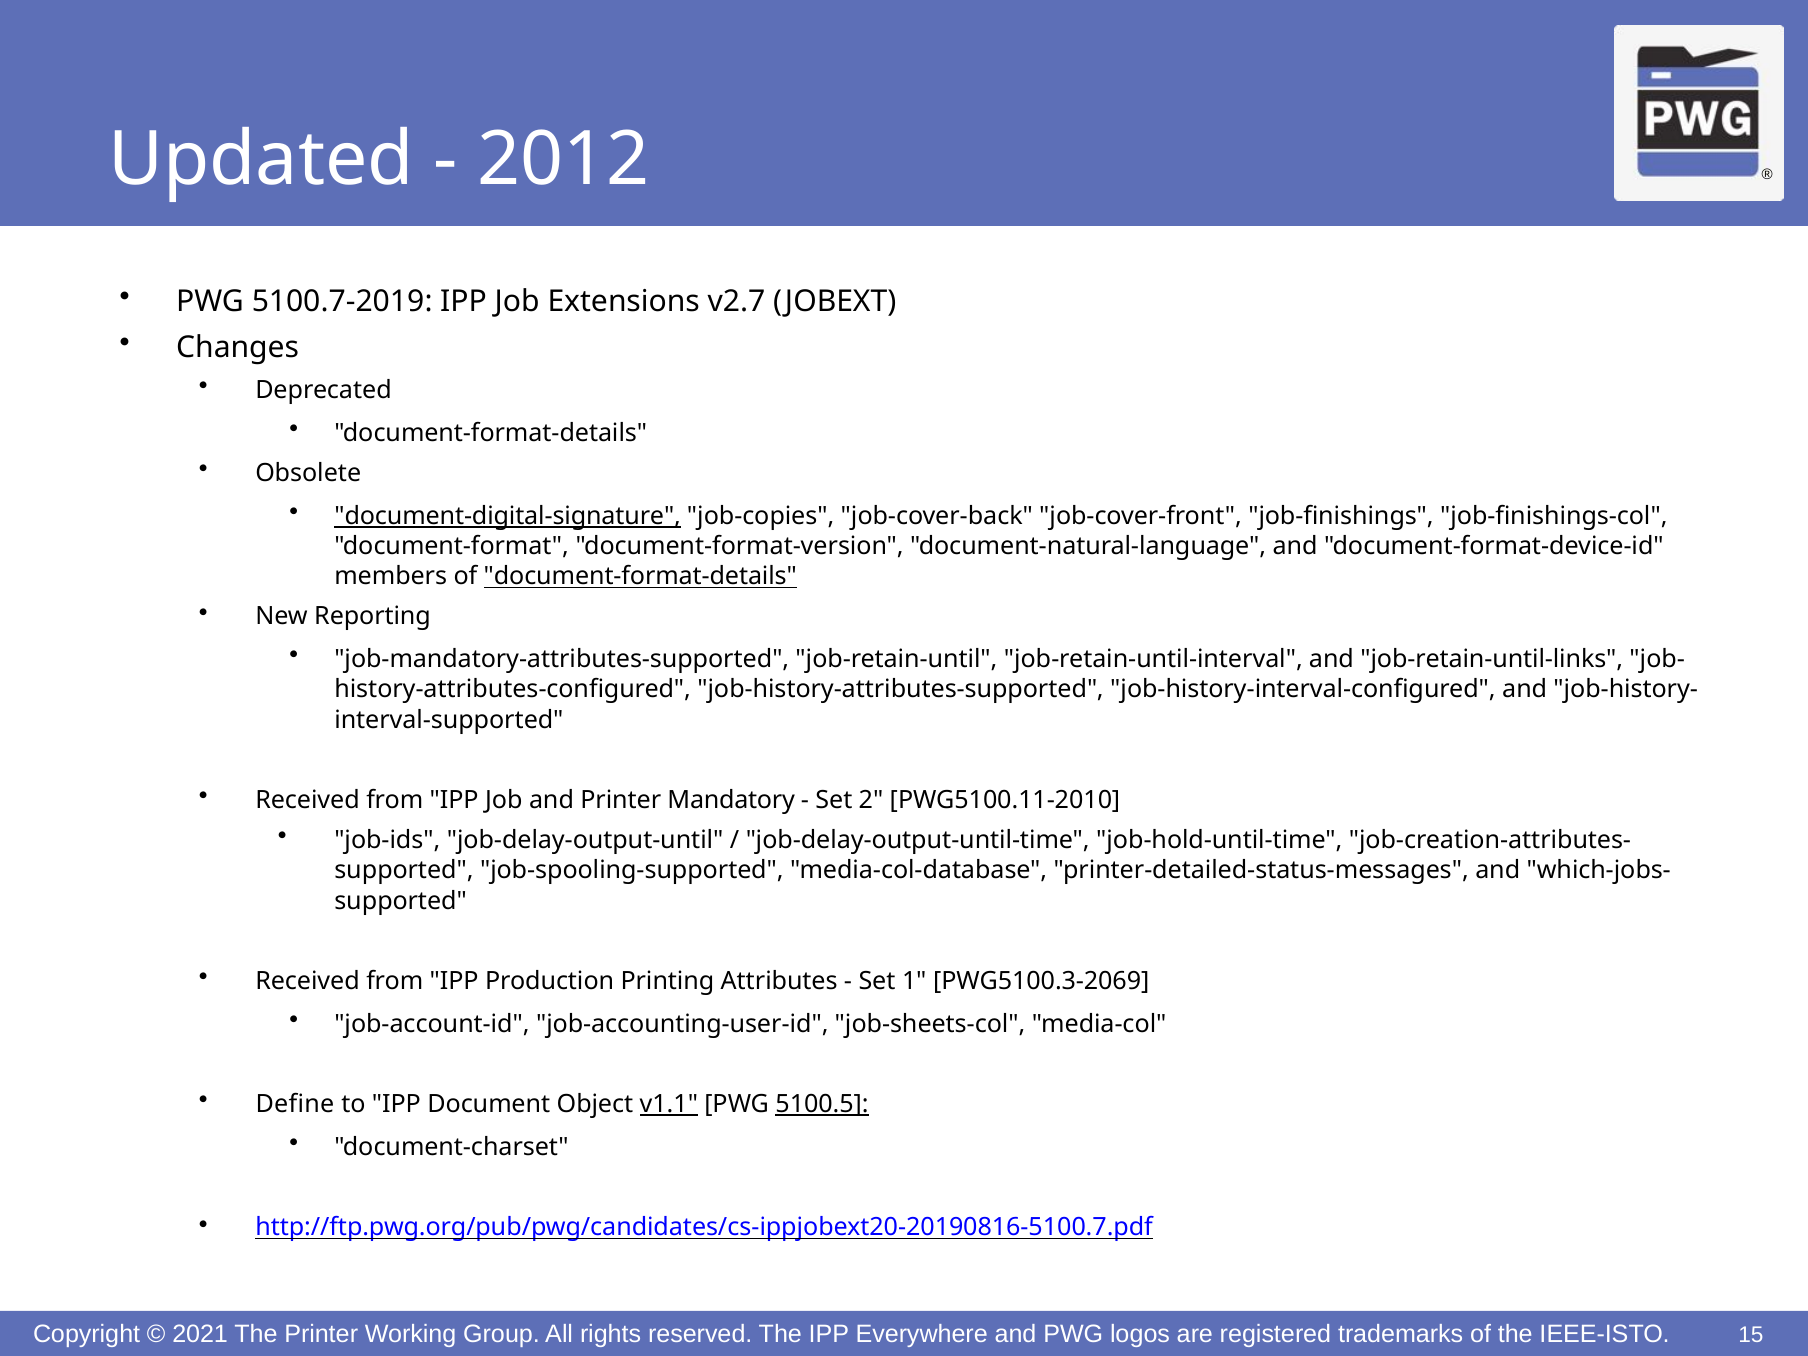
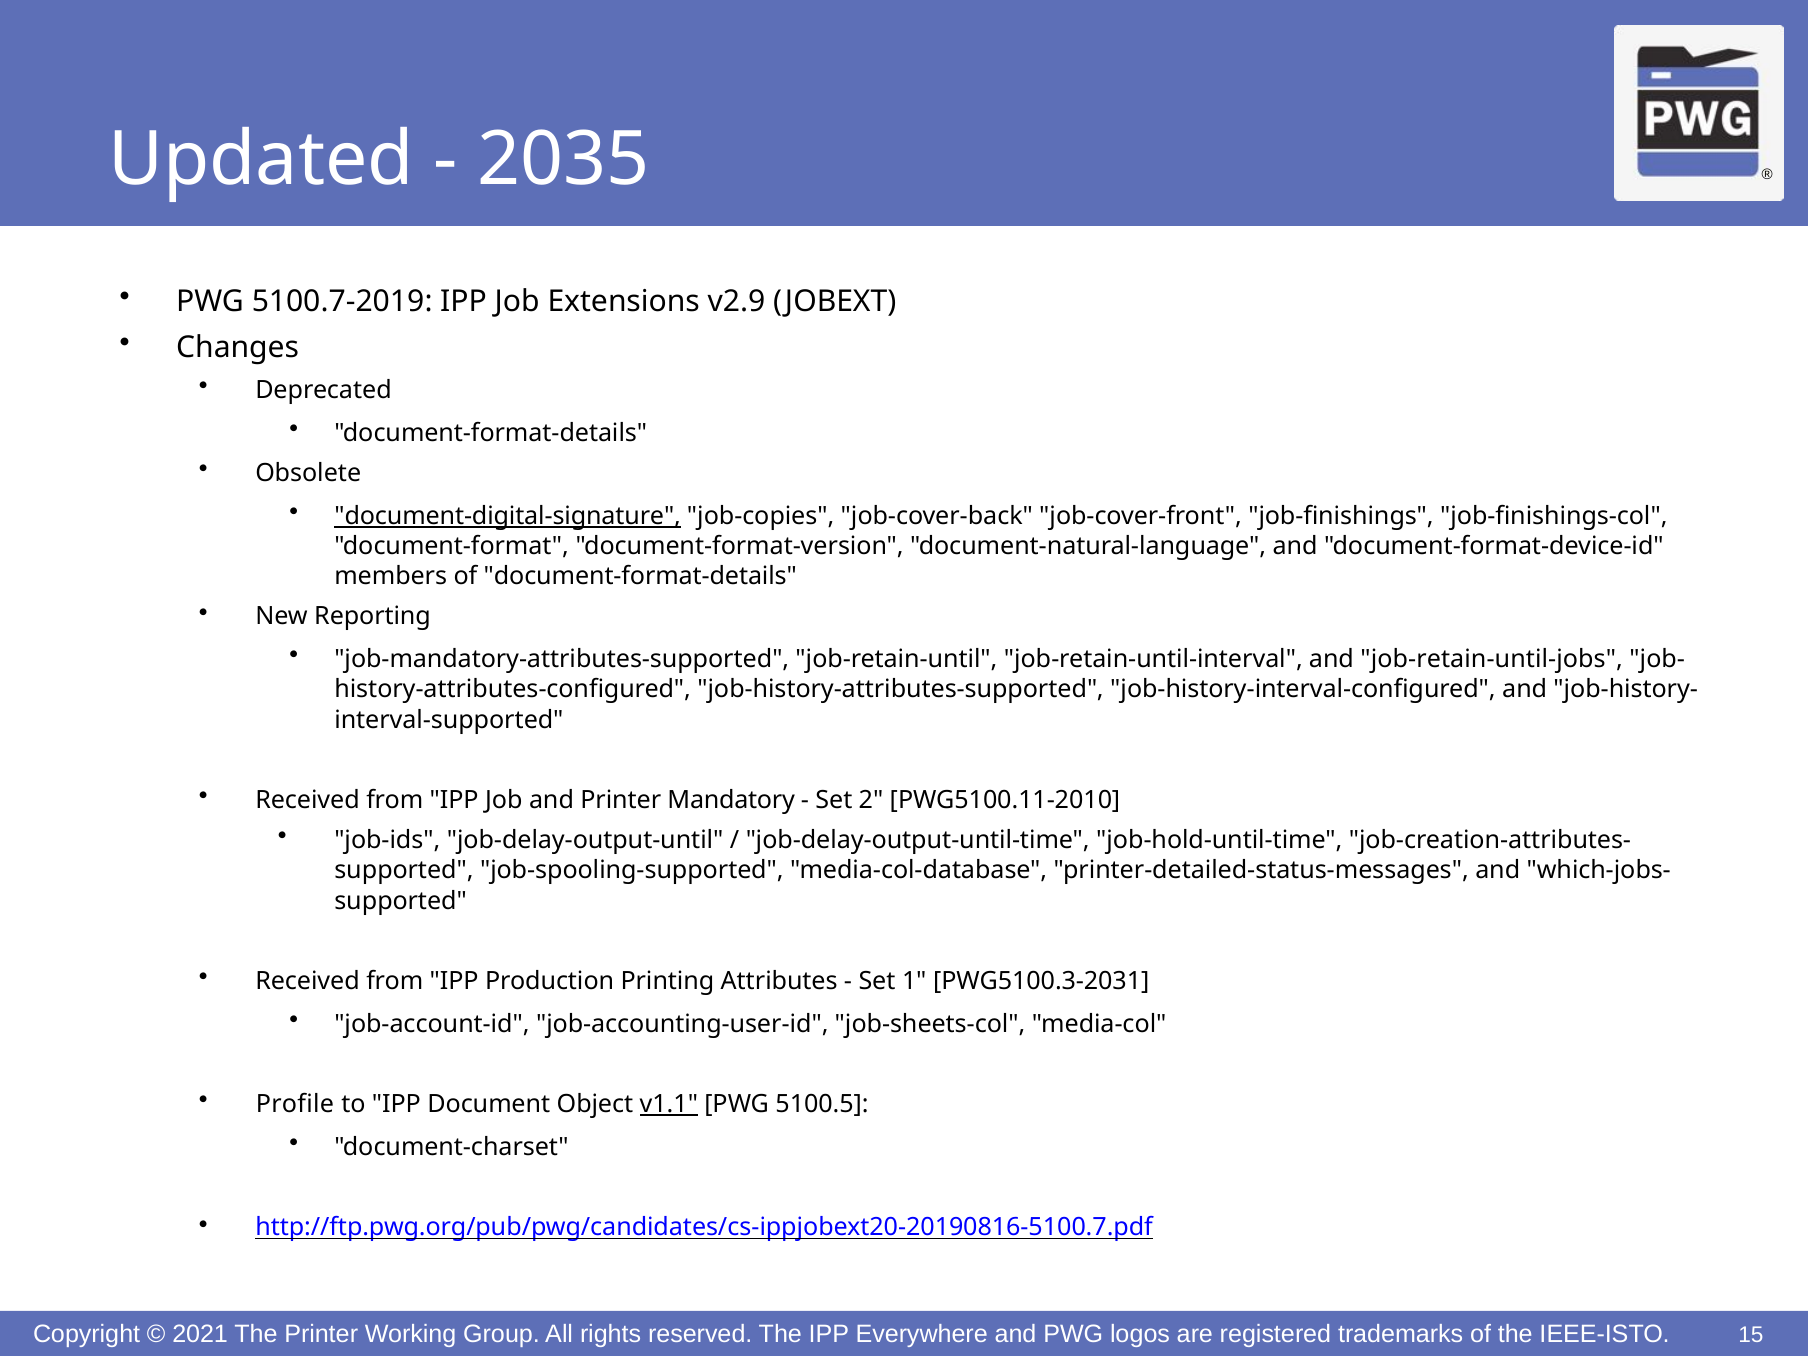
2012: 2012 -> 2035
v2.7: v2.7 -> v2.9
document-format-details at (640, 576) underline: present -> none
job-retain-until-links: job-retain-until-links -> job-retain-until-jobs
PWG5100.3-2069: PWG5100.3-2069 -> PWG5100.3-2031
Define: Define -> Profile
5100.5 underline: present -> none
